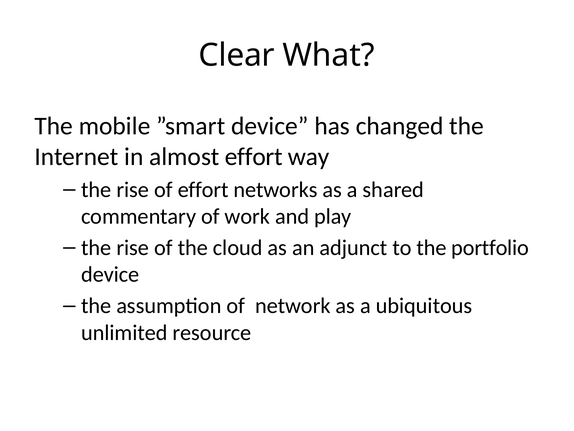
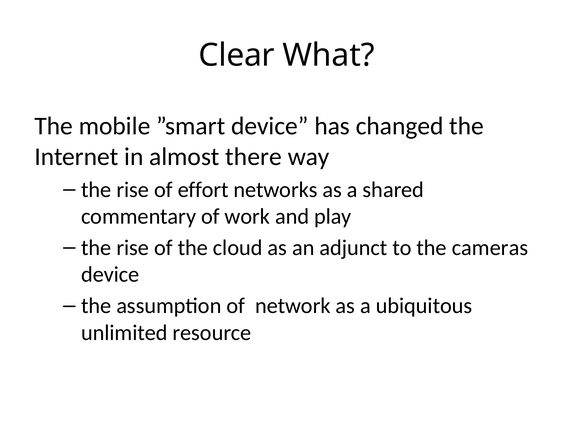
almost effort: effort -> there
portfolio: portfolio -> cameras
